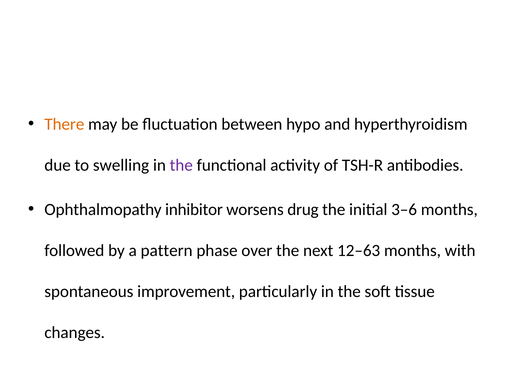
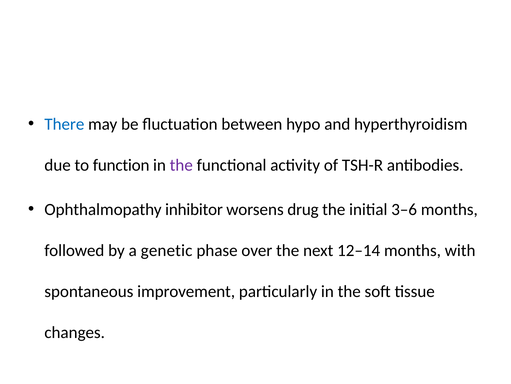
There colour: orange -> blue
swelling: swelling -> function
pattern: pattern -> genetic
12–63: 12–63 -> 12–14
